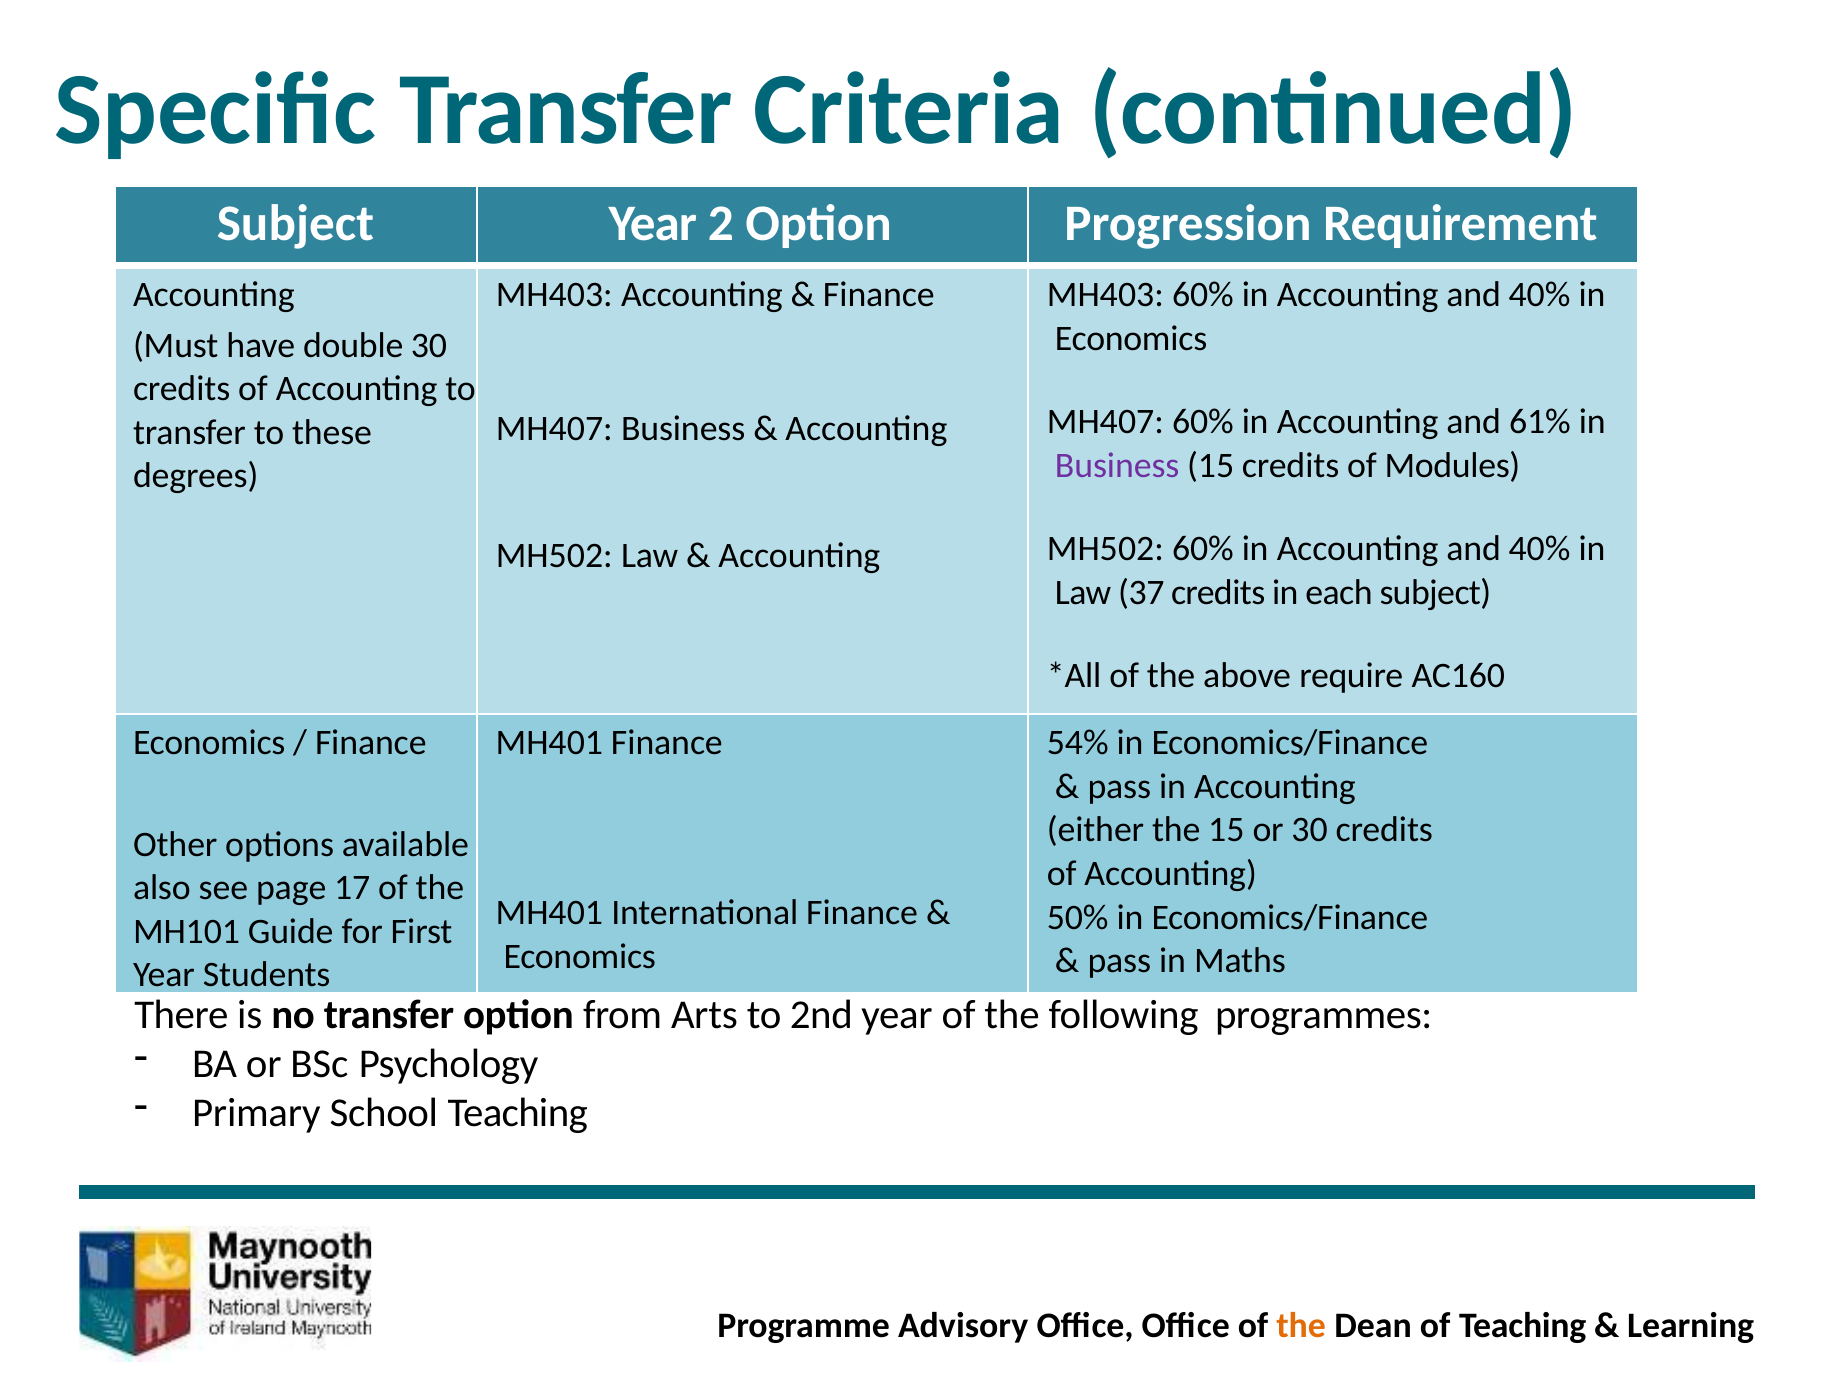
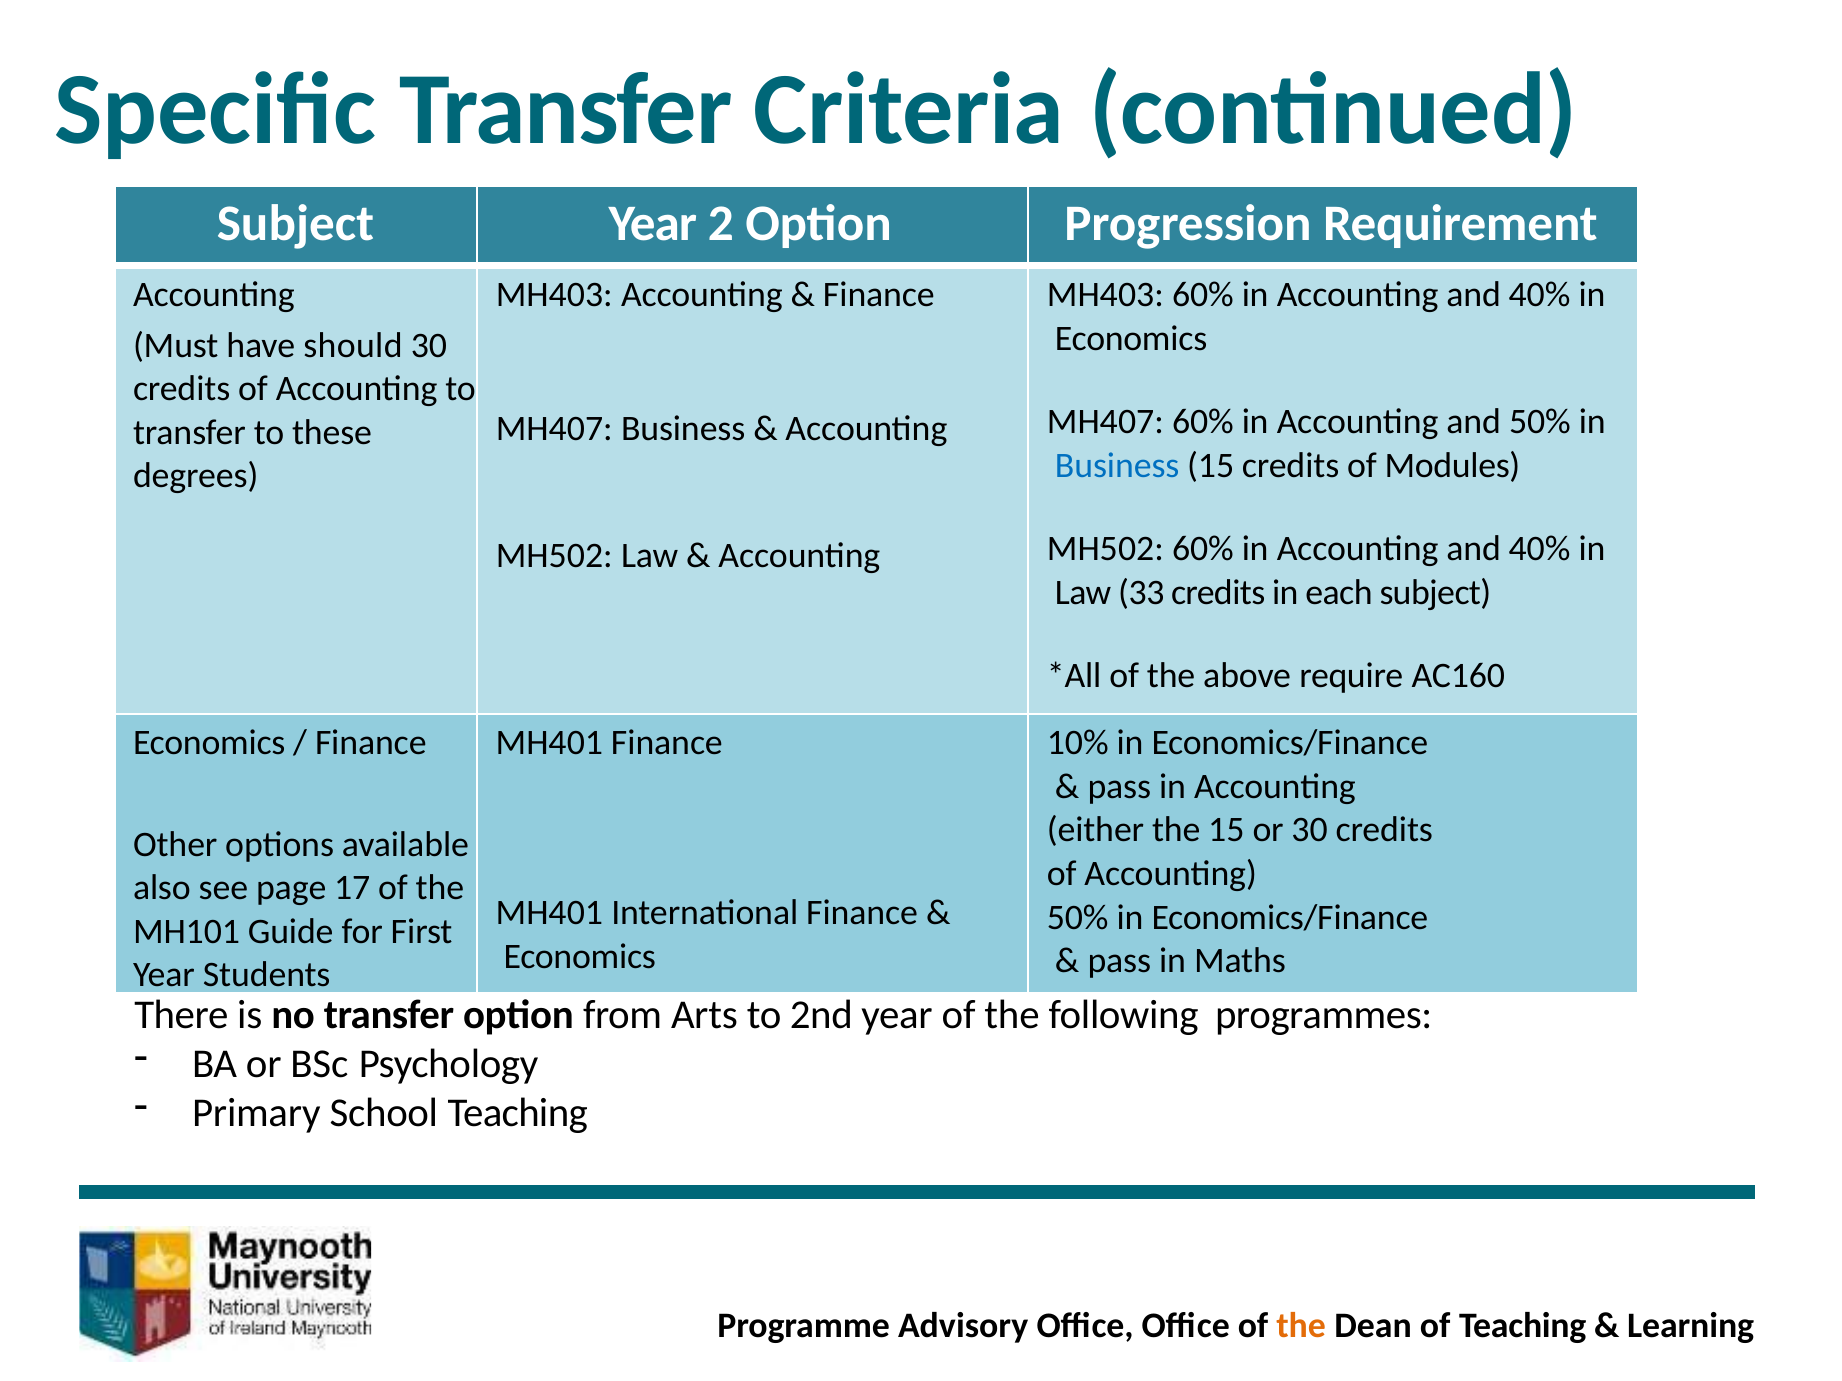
double: double -> should
and 61%: 61% -> 50%
Business at (1117, 466) colour: purple -> blue
37: 37 -> 33
54%: 54% -> 10%
